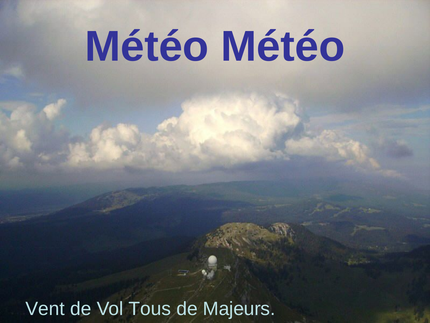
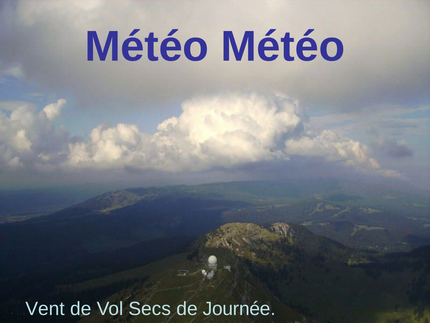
Tous: Tous -> Secs
Majeurs: Majeurs -> Journée
